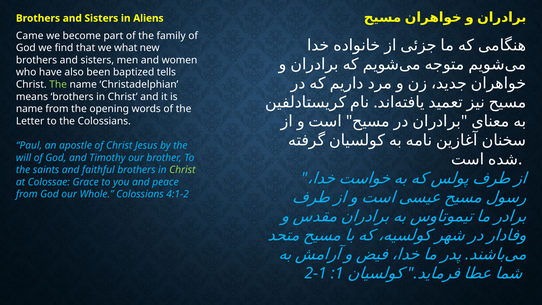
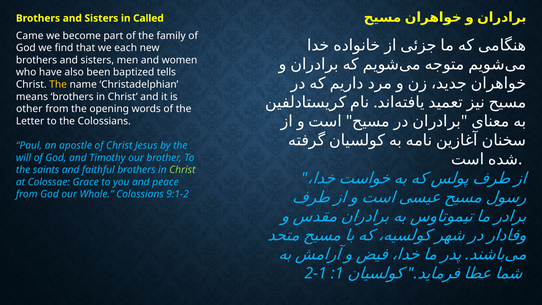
Aliens: Aliens -> Called
what: what -> each
The at (58, 84) colour: light green -> yellow
name at (29, 109): name -> other
4:1-2: 4:1-2 -> 9:1-2
